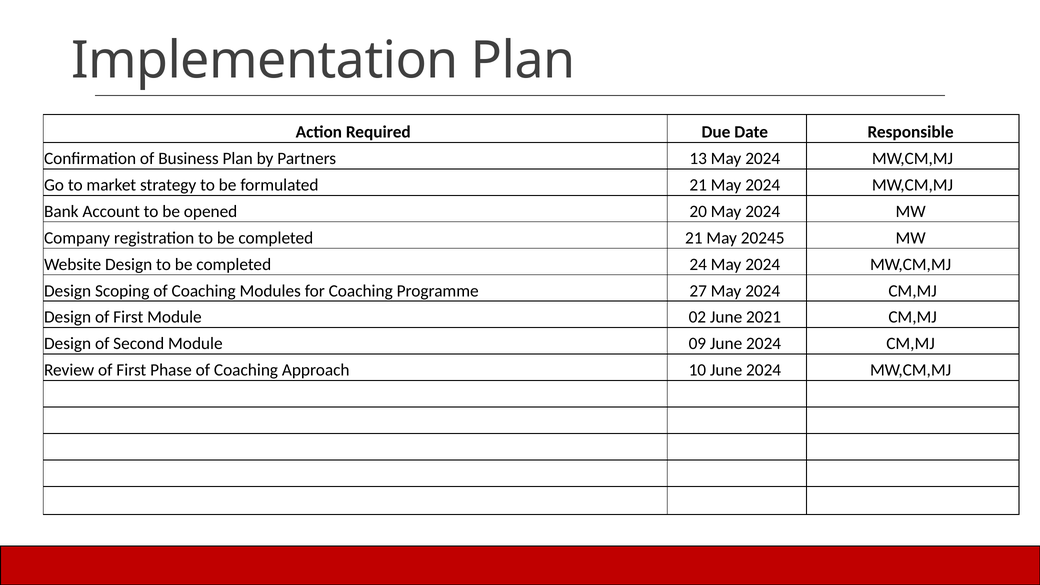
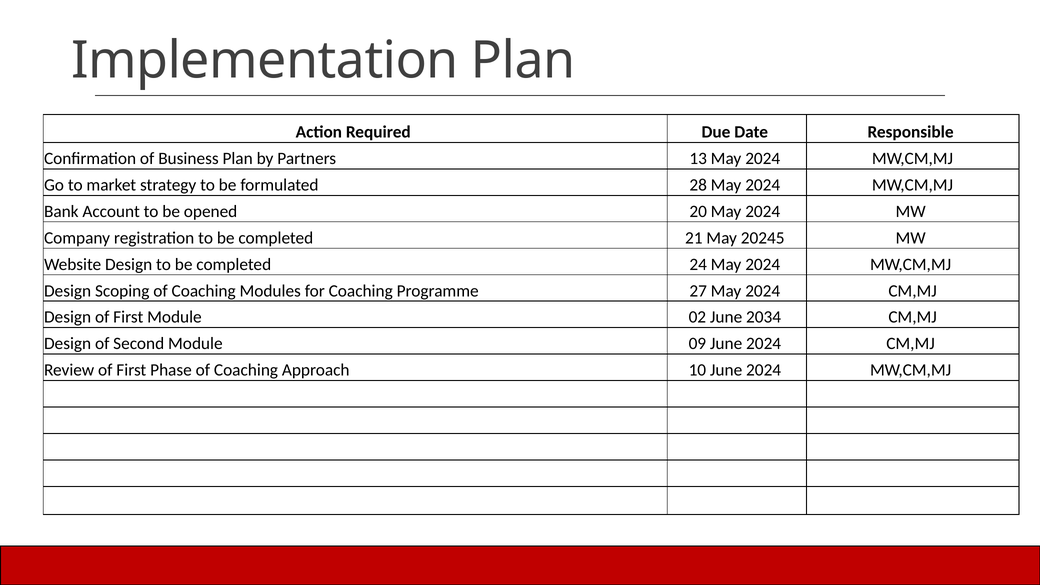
formulated 21: 21 -> 28
2021: 2021 -> 2034
